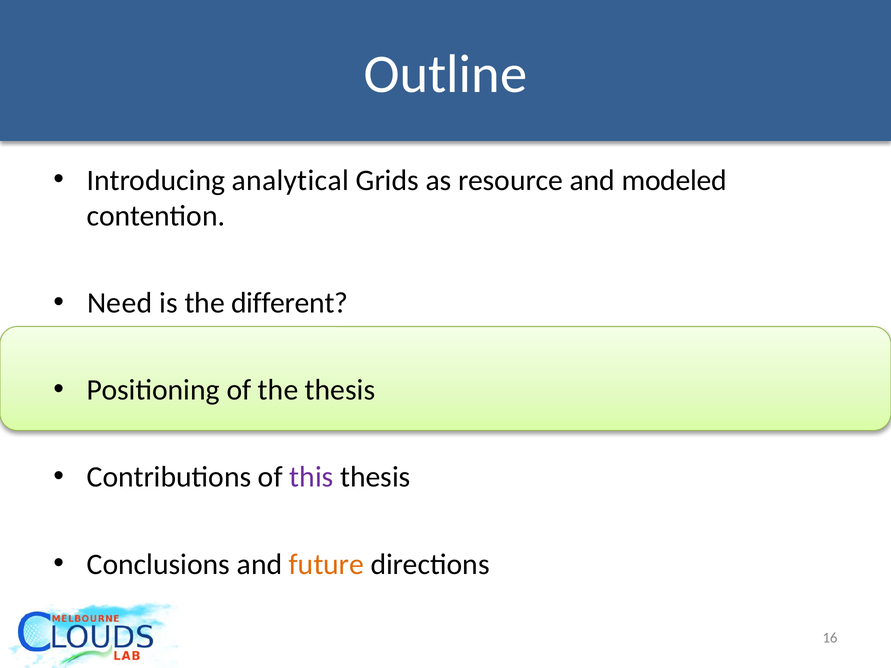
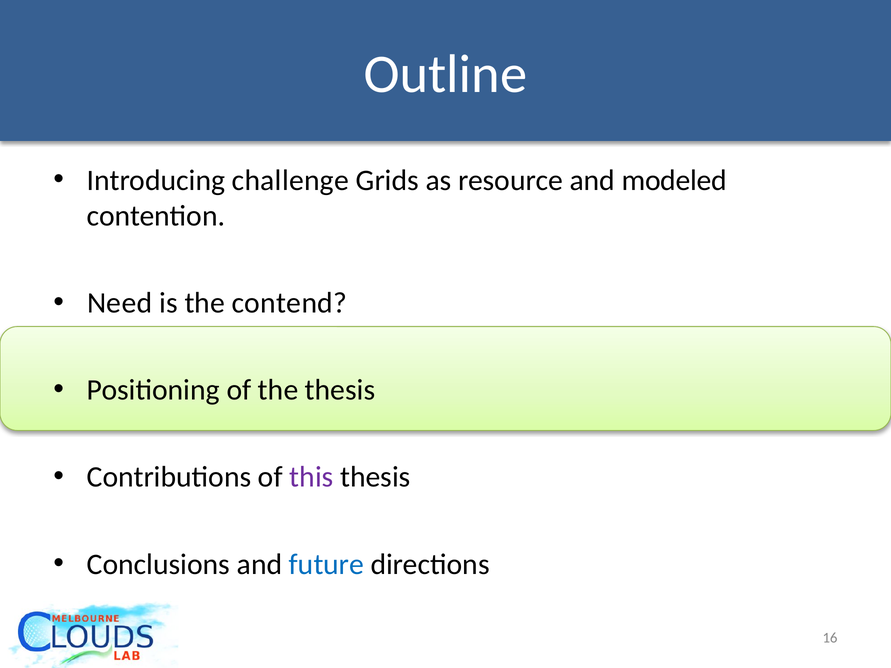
analytical: analytical -> challenge
different: different -> contend
future colour: orange -> blue
